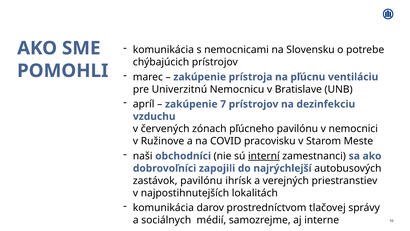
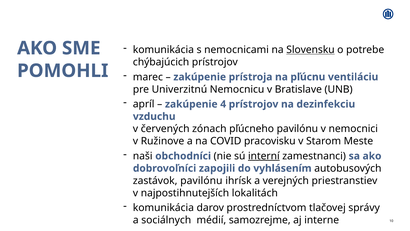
Slovensku underline: none -> present
7: 7 -> 4
najrýchlejší: najrýchlejší -> vyhlásením
